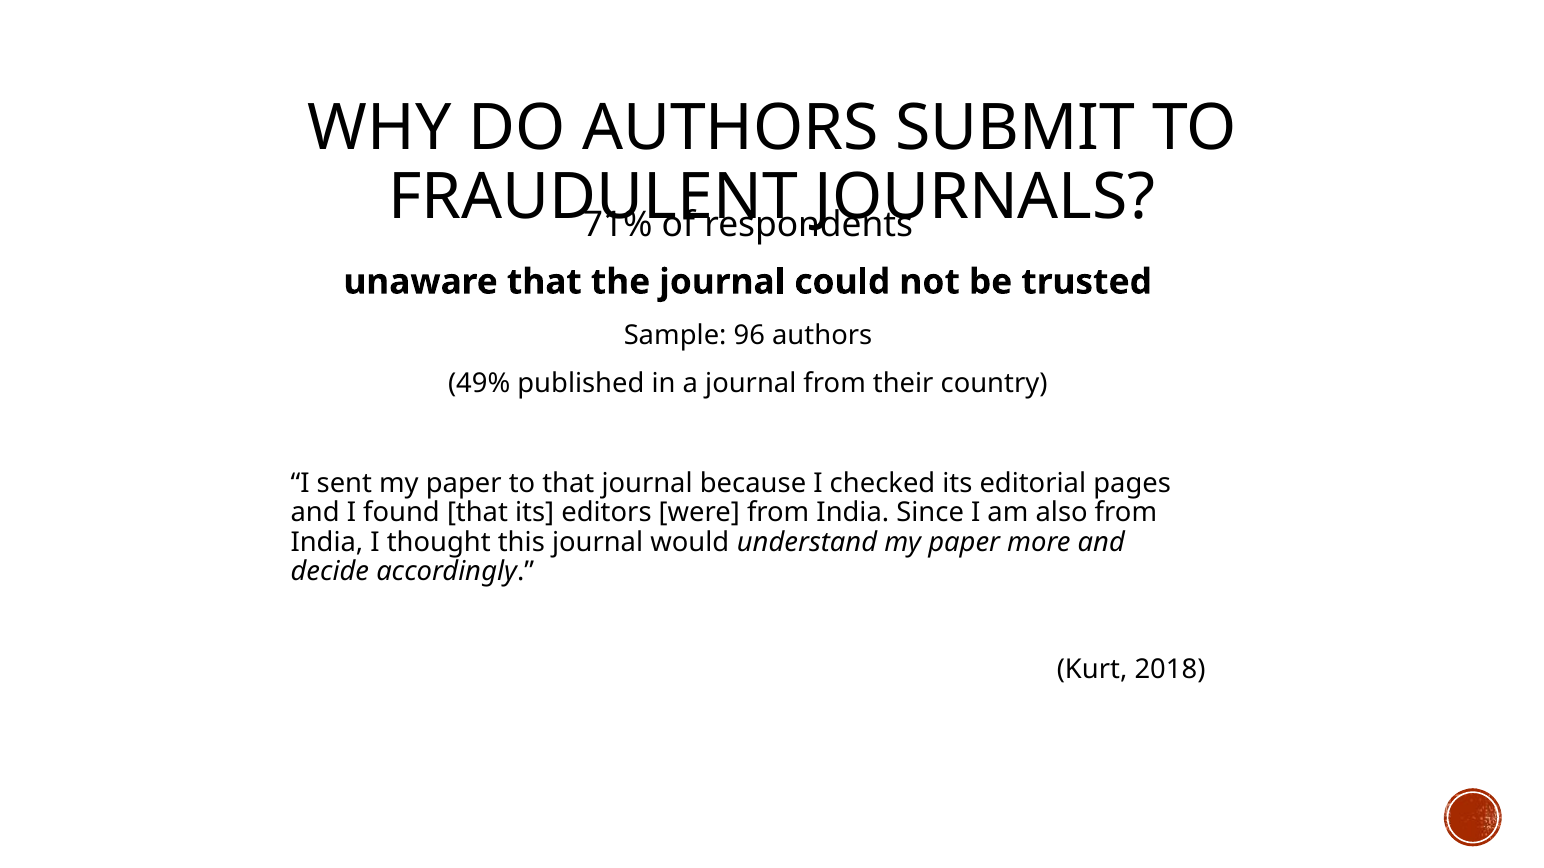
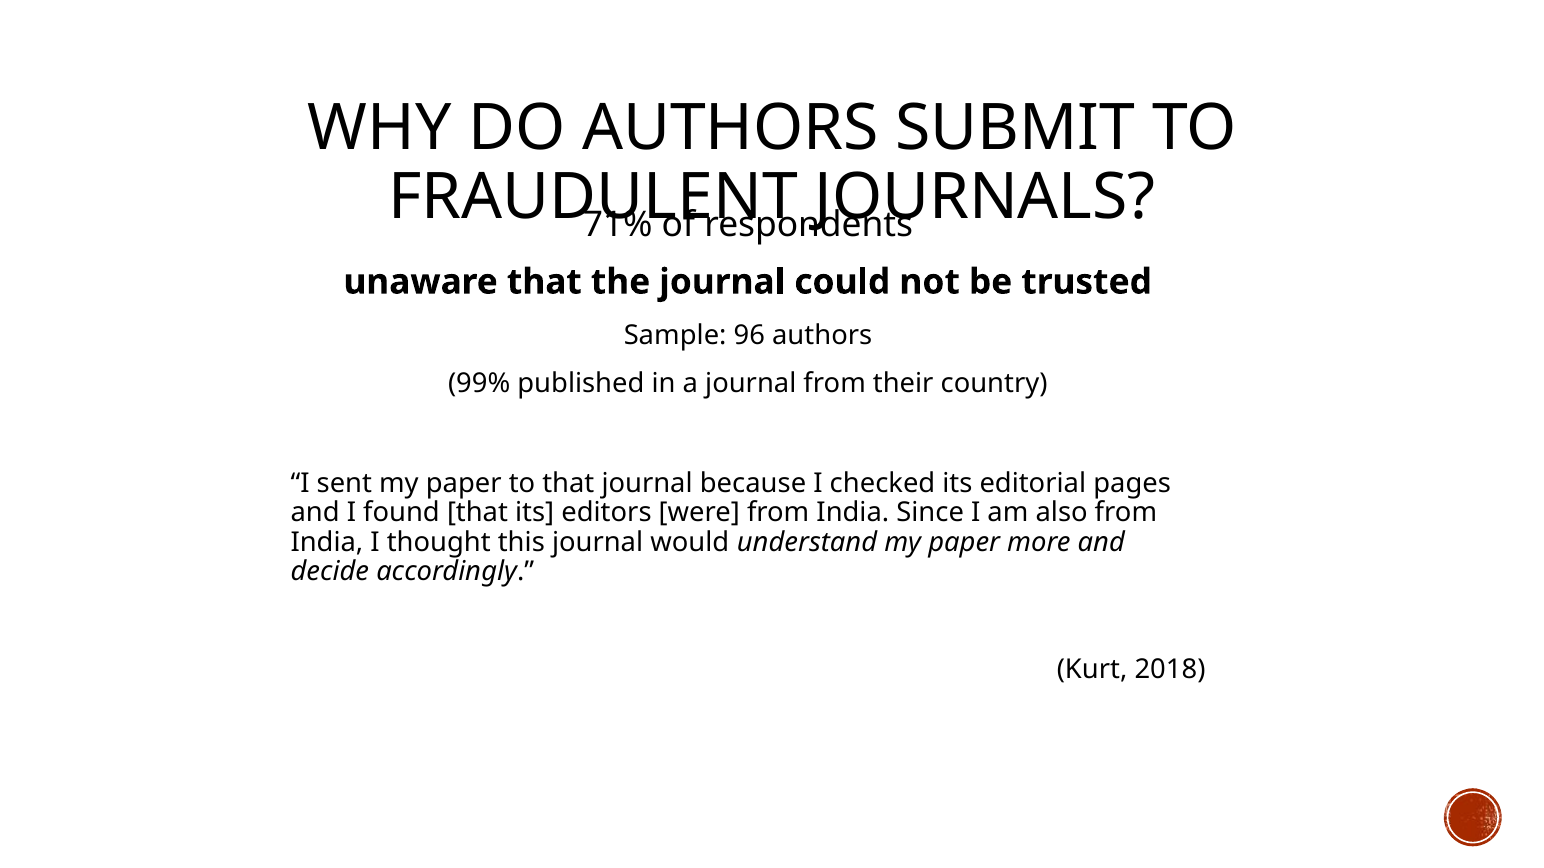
49%: 49% -> 99%
